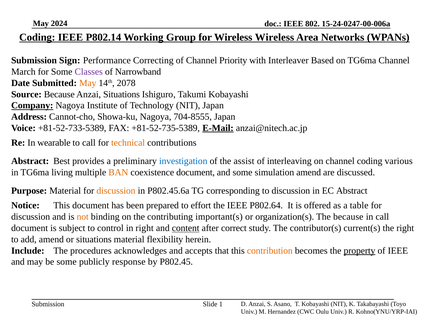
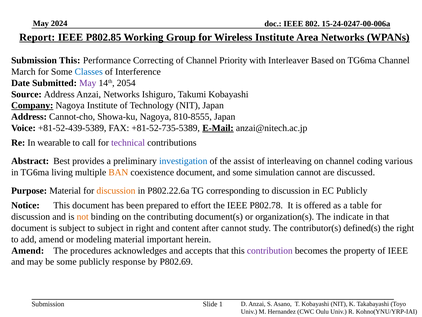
Coding at (37, 37): Coding -> Report
P802.14: P802.14 -> P802.85
Wireless Wireless: Wireless -> Institute
Submission Sign: Sign -> This
Classes colour: purple -> blue
Narrowband: Narrowband -> Interference
May at (88, 83) colour: orange -> purple
2078: 2078 -> 2054
Source Because: Because -> Address
Anzai Situations: Situations -> Networks
704-8555: 704-8555 -> 810-8555
+81-52-733-5389: +81-52-733-5389 -> +81-52-439-5389
technical colour: orange -> purple
simulation amend: amend -> cannot
P802.45.6a: P802.45.6a -> P802.22.6a
EC Abstract: Abstract -> Publicly
P802.64: P802.64 -> P802.78
important(s: important(s -> document(s
The because: because -> indicate
in call: call -> that
to control: control -> subject
content underline: present -> none
after correct: correct -> cannot
current(s: current(s -> defined(s
or situations: situations -> modeling
flexibility: flexibility -> important
Include at (28, 250): Include -> Amend
contribution colour: orange -> purple
property underline: present -> none
P802.45: P802.45 -> P802.69
